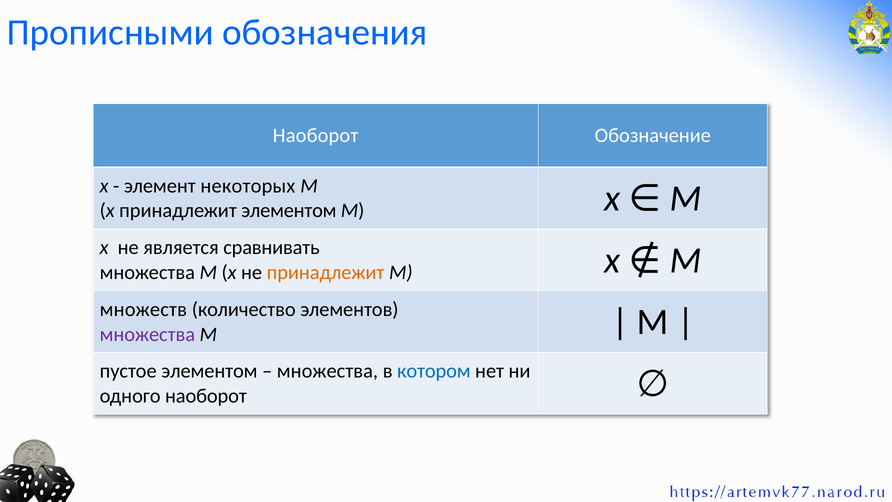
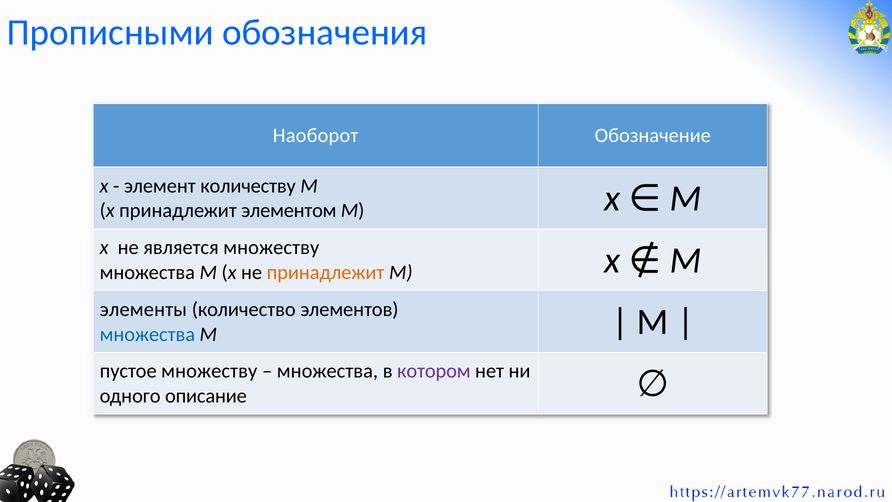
некоторых: некоторых -> количеству
является сравнивать: сравнивать -> множеству
множеств: множеств -> элементы
множества at (147, 334) colour: purple -> blue
пустое элементом: элементом -> множеству
котором colour: blue -> purple
одного наоборот: наоборот -> описание
